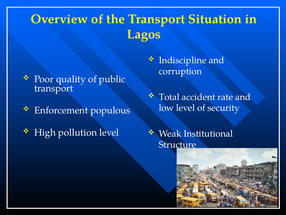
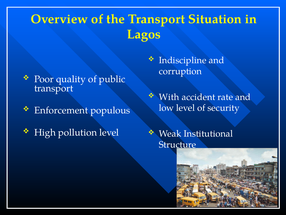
Total: Total -> With
